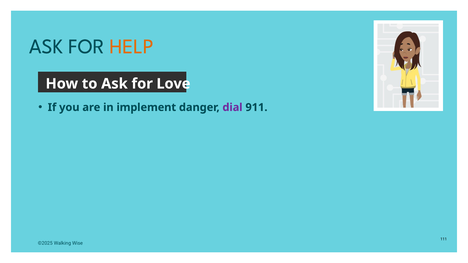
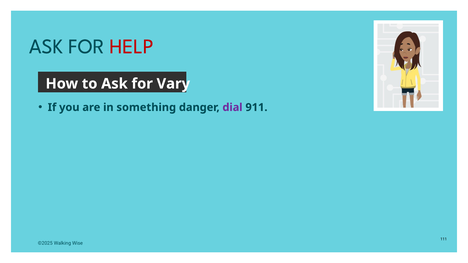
HELP colour: orange -> red
Love: Love -> Vary
implement: implement -> something
